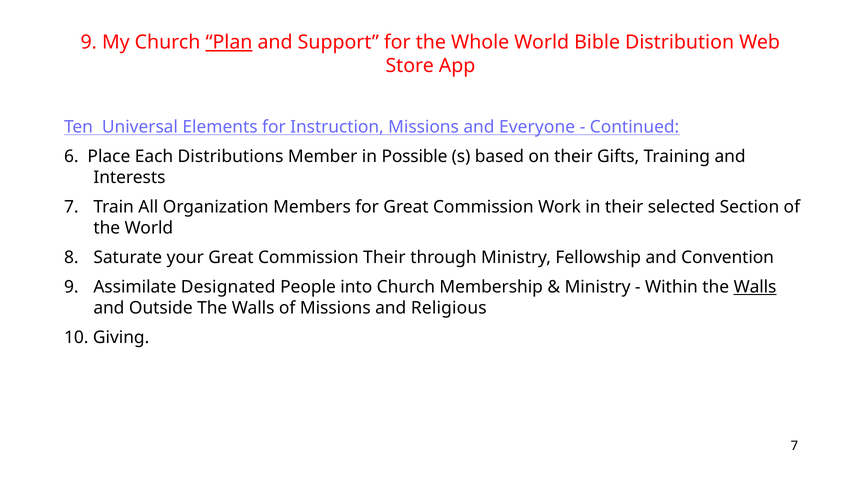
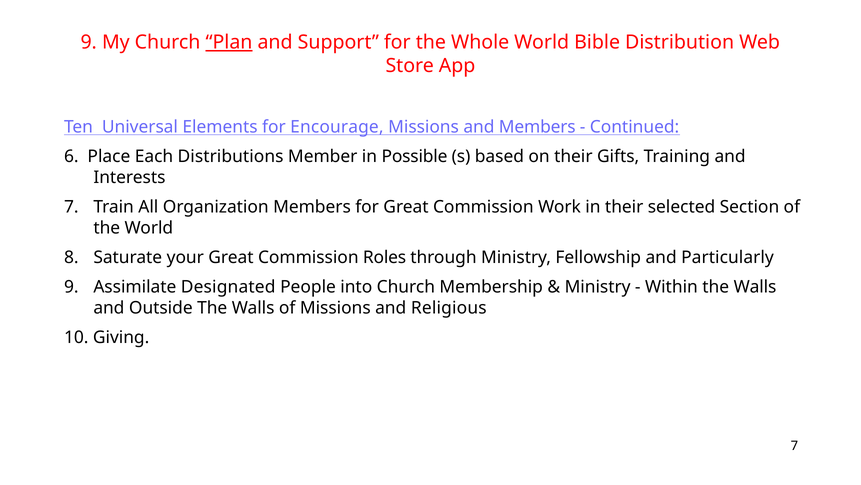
Instruction: Instruction -> Encourage
and Everyone: Everyone -> Members
Commission Their: Their -> Roles
Convention: Convention -> Particularly
Walls at (755, 287) underline: present -> none
